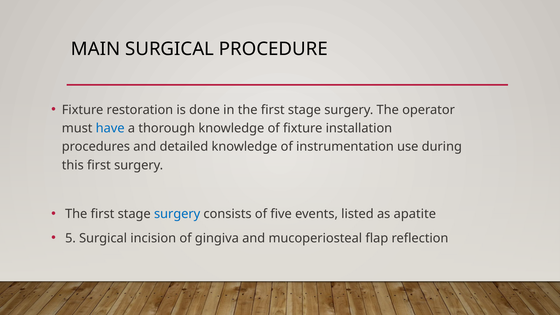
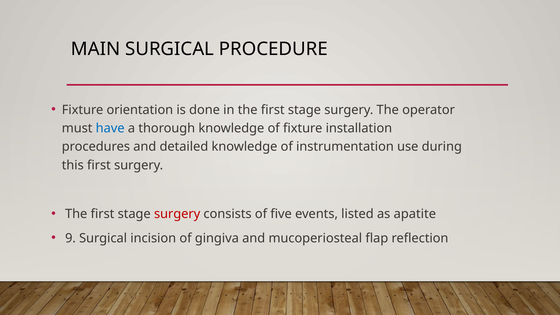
restoration: restoration -> orientation
surgery at (177, 214) colour: blue -> red
5: 5 -> 9
